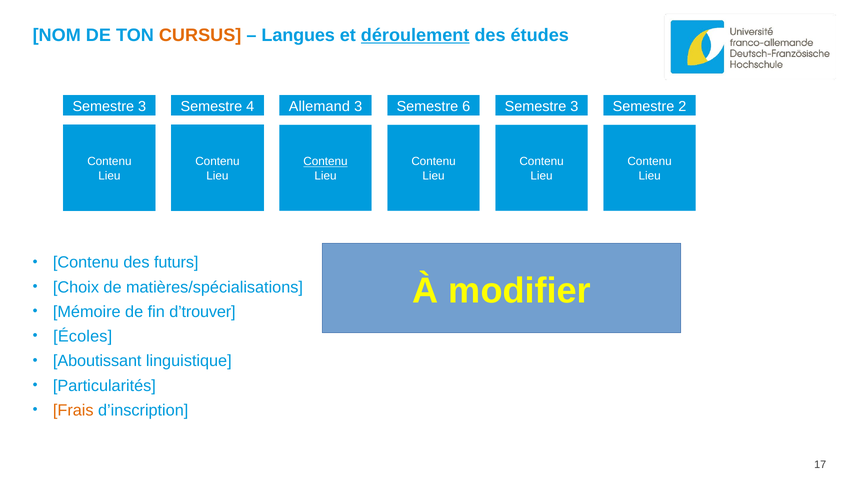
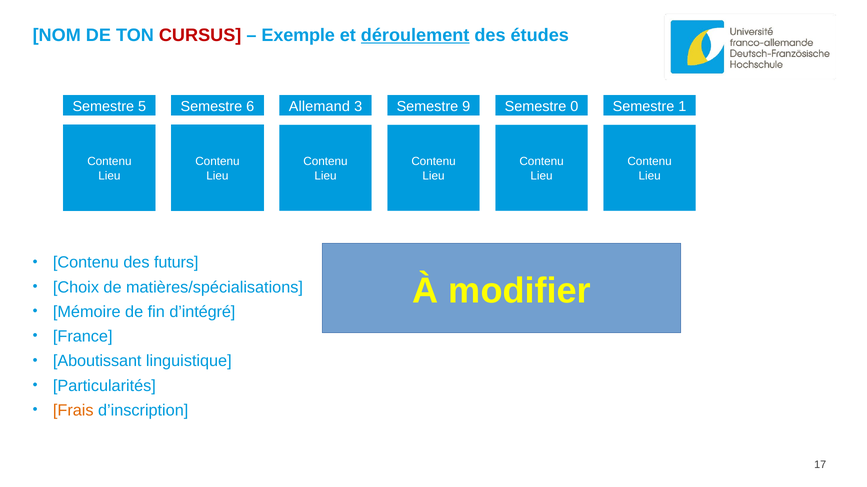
CURSUS colour: orange -> red
Langues: Langues -> Exemple
3 at (142, 106): 3 -> 5
4: 4 -> 6
6: 6 -> 9
3 at (574, 106): 3 -> 0
2: 2 -> 1
Contenu at (326, 162) underline: present -> none
d’trouver: d’trouver -> d’intégré
Écoles: Écoles -> France
